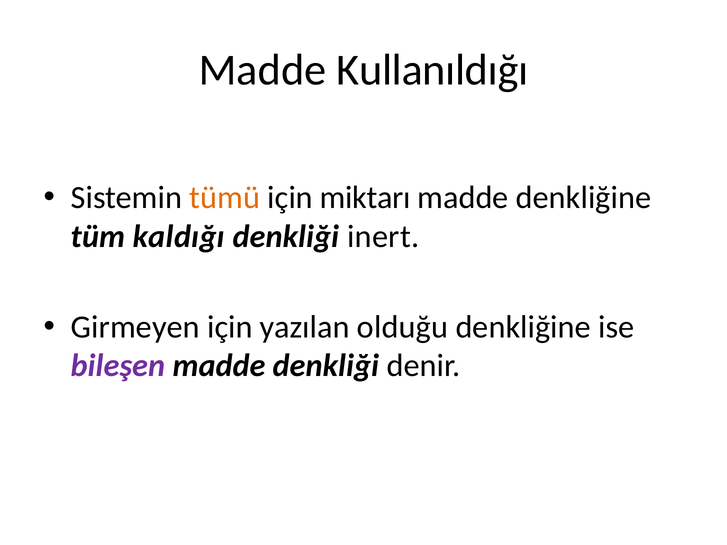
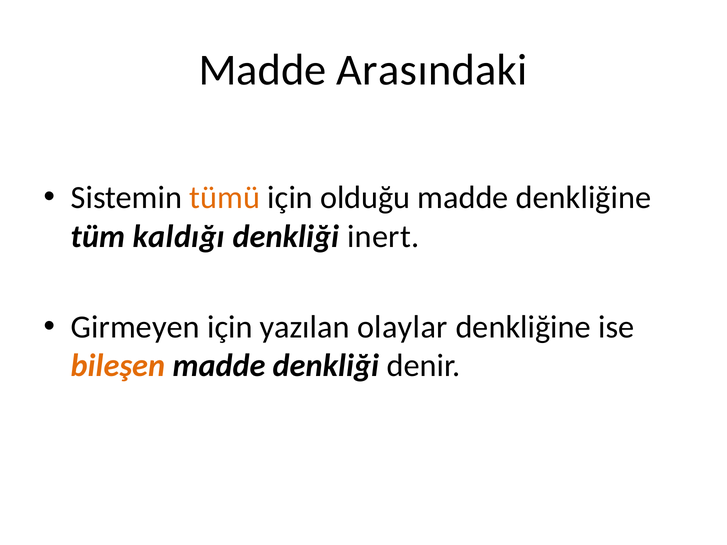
Kullanıldığı: Kullanıldığı -> Arasındaki
miktarı: miktarı -> olduğu
olduğu: olduğu -> olaylar
bileşen colour: purple -> orange
